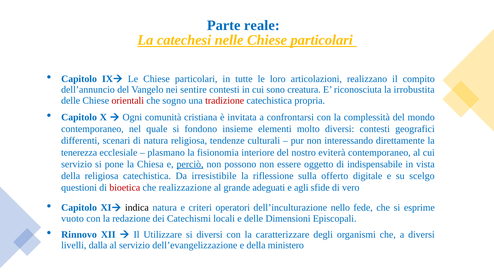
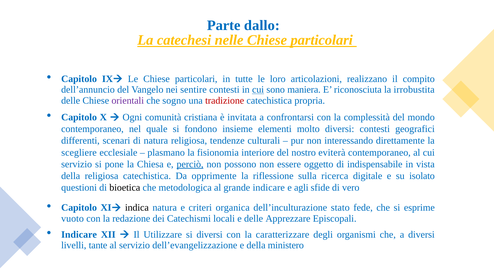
reale: reale -> dallo
cui at (258, 90) underline: none -> present
creatura: creatura -> maniera
orientali colour: red -> purple
tenerezza: tenerezza -> scegliere
irresistibile: irresistibile -> opprimente
offerto: offerto -> ricerca
scelgo: scelgo -> isolato
bioetica colour: red -> black
realizzazione: realizzazione -> metodologica
grande adeguati: adeguati -> indicare
operatori: operatori -> organica
nello: nello -> stato
Dimensioni: Dimensioni -> Apprezzare
Rinnovo at (79, 234): Rinnovo -> Indicare
dalla: dalla -> tante
